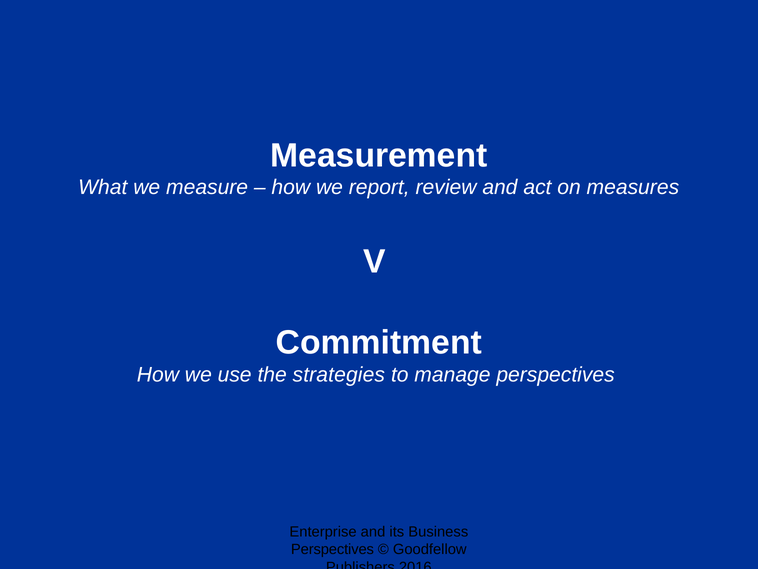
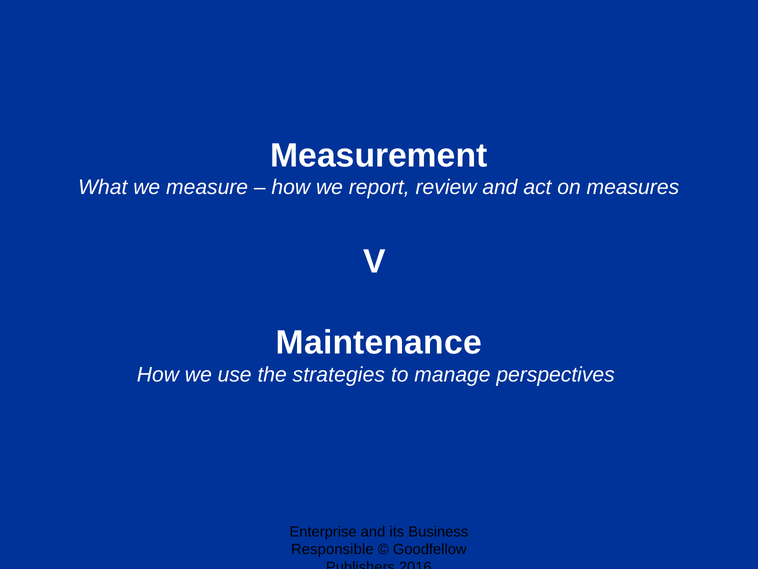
Commitment: Commitment -> Maintenance
Perspectives at (332, 549): Perspectives -> Responsible
